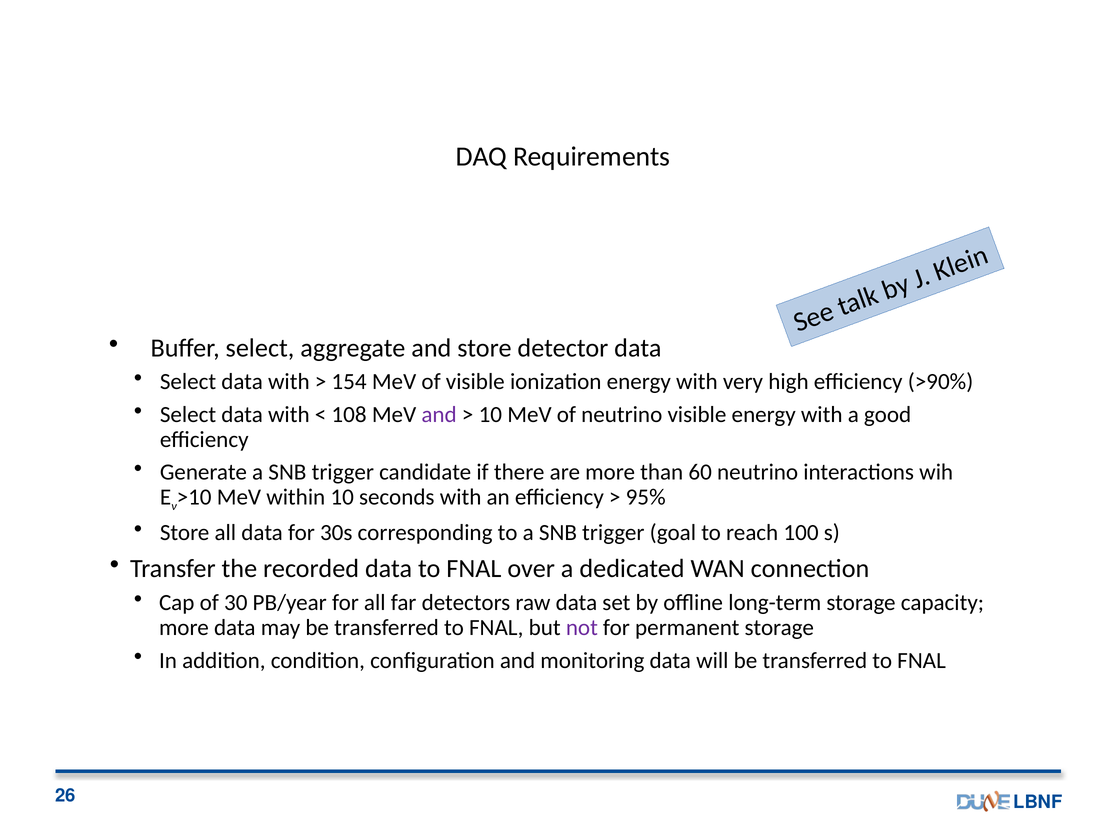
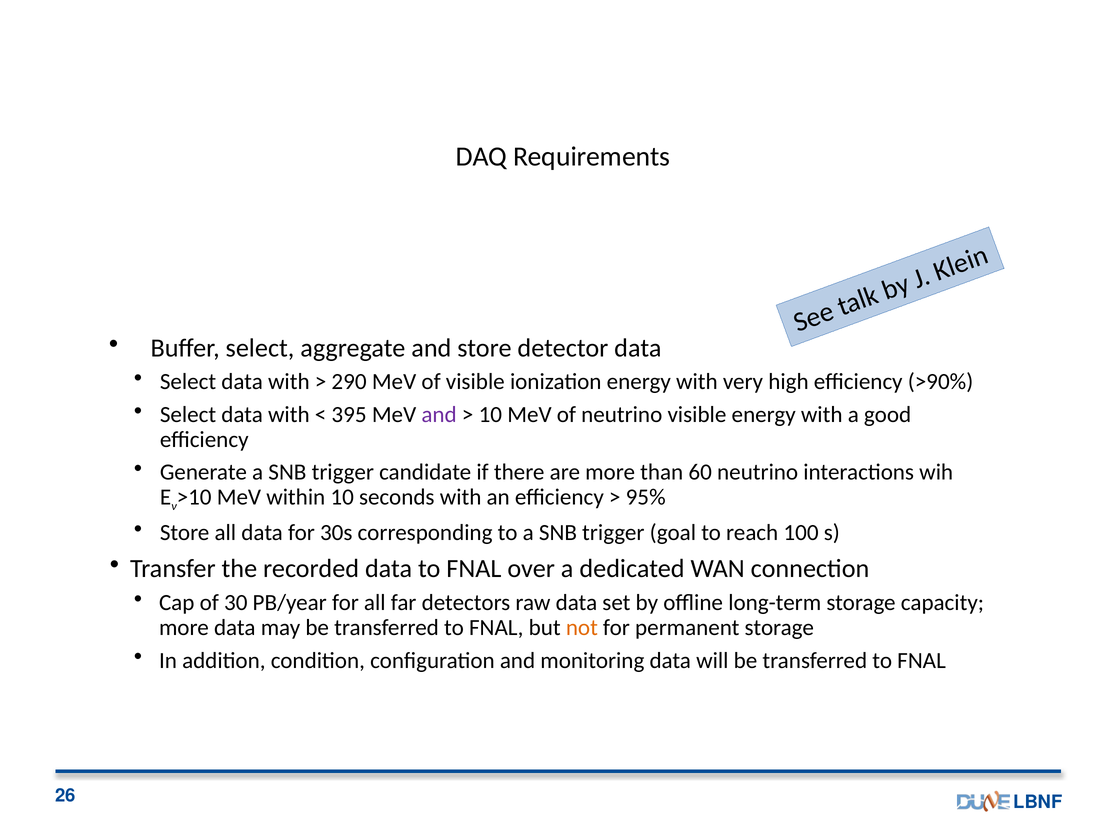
154: 154 -> 290
108: 108 -> 395
not colour: purple -> orange
